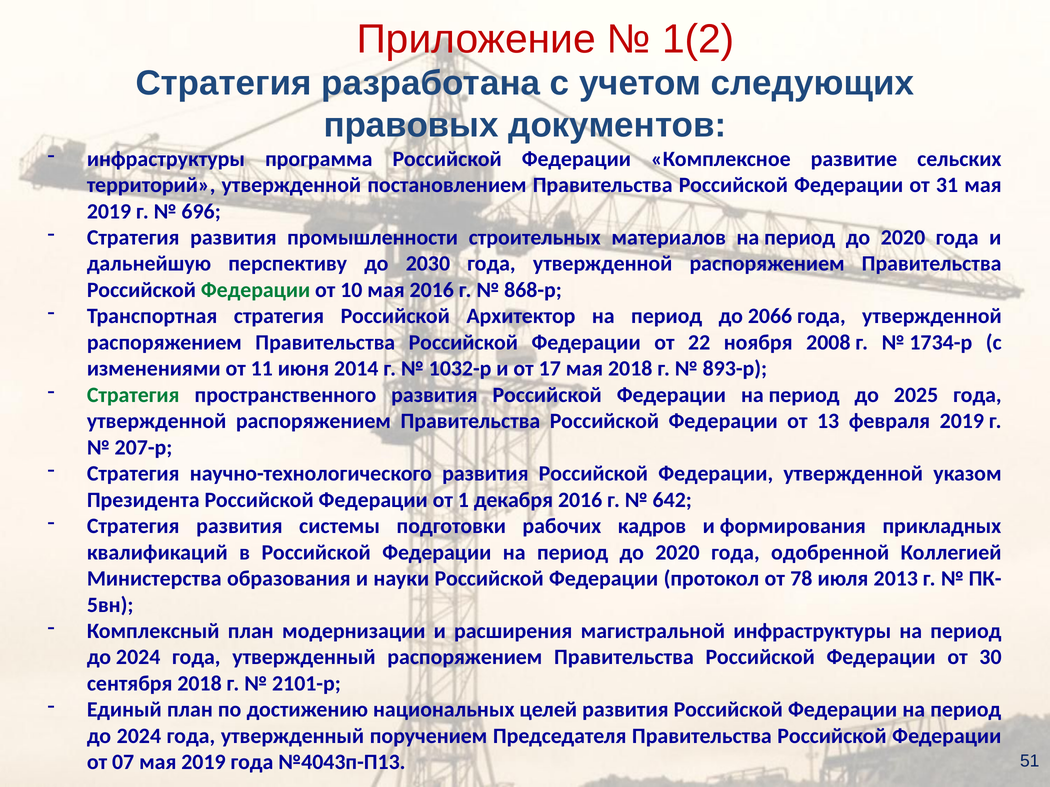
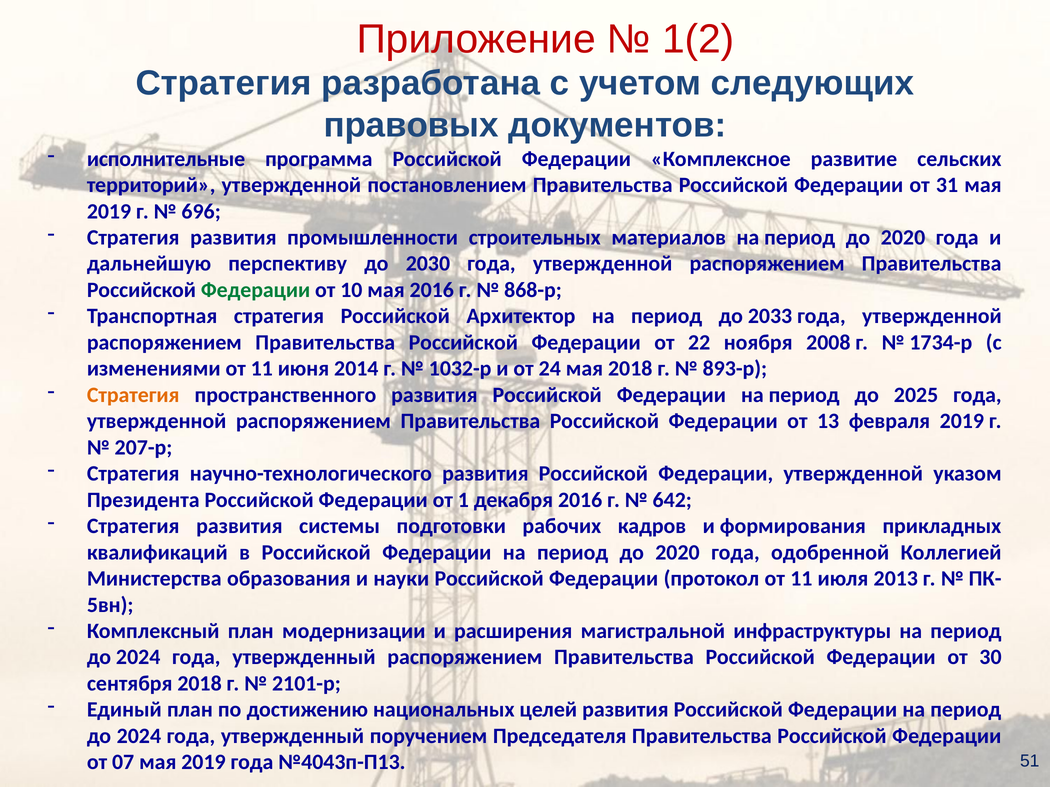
инфраструктуры at (166, 159): инфраструктуры -> исполнительные
2066: 2066 -> 2033
17: 17 -> 24
Стратегия at (133, 395) colour: green -> orange
протокол от 78: 78 -> 11
